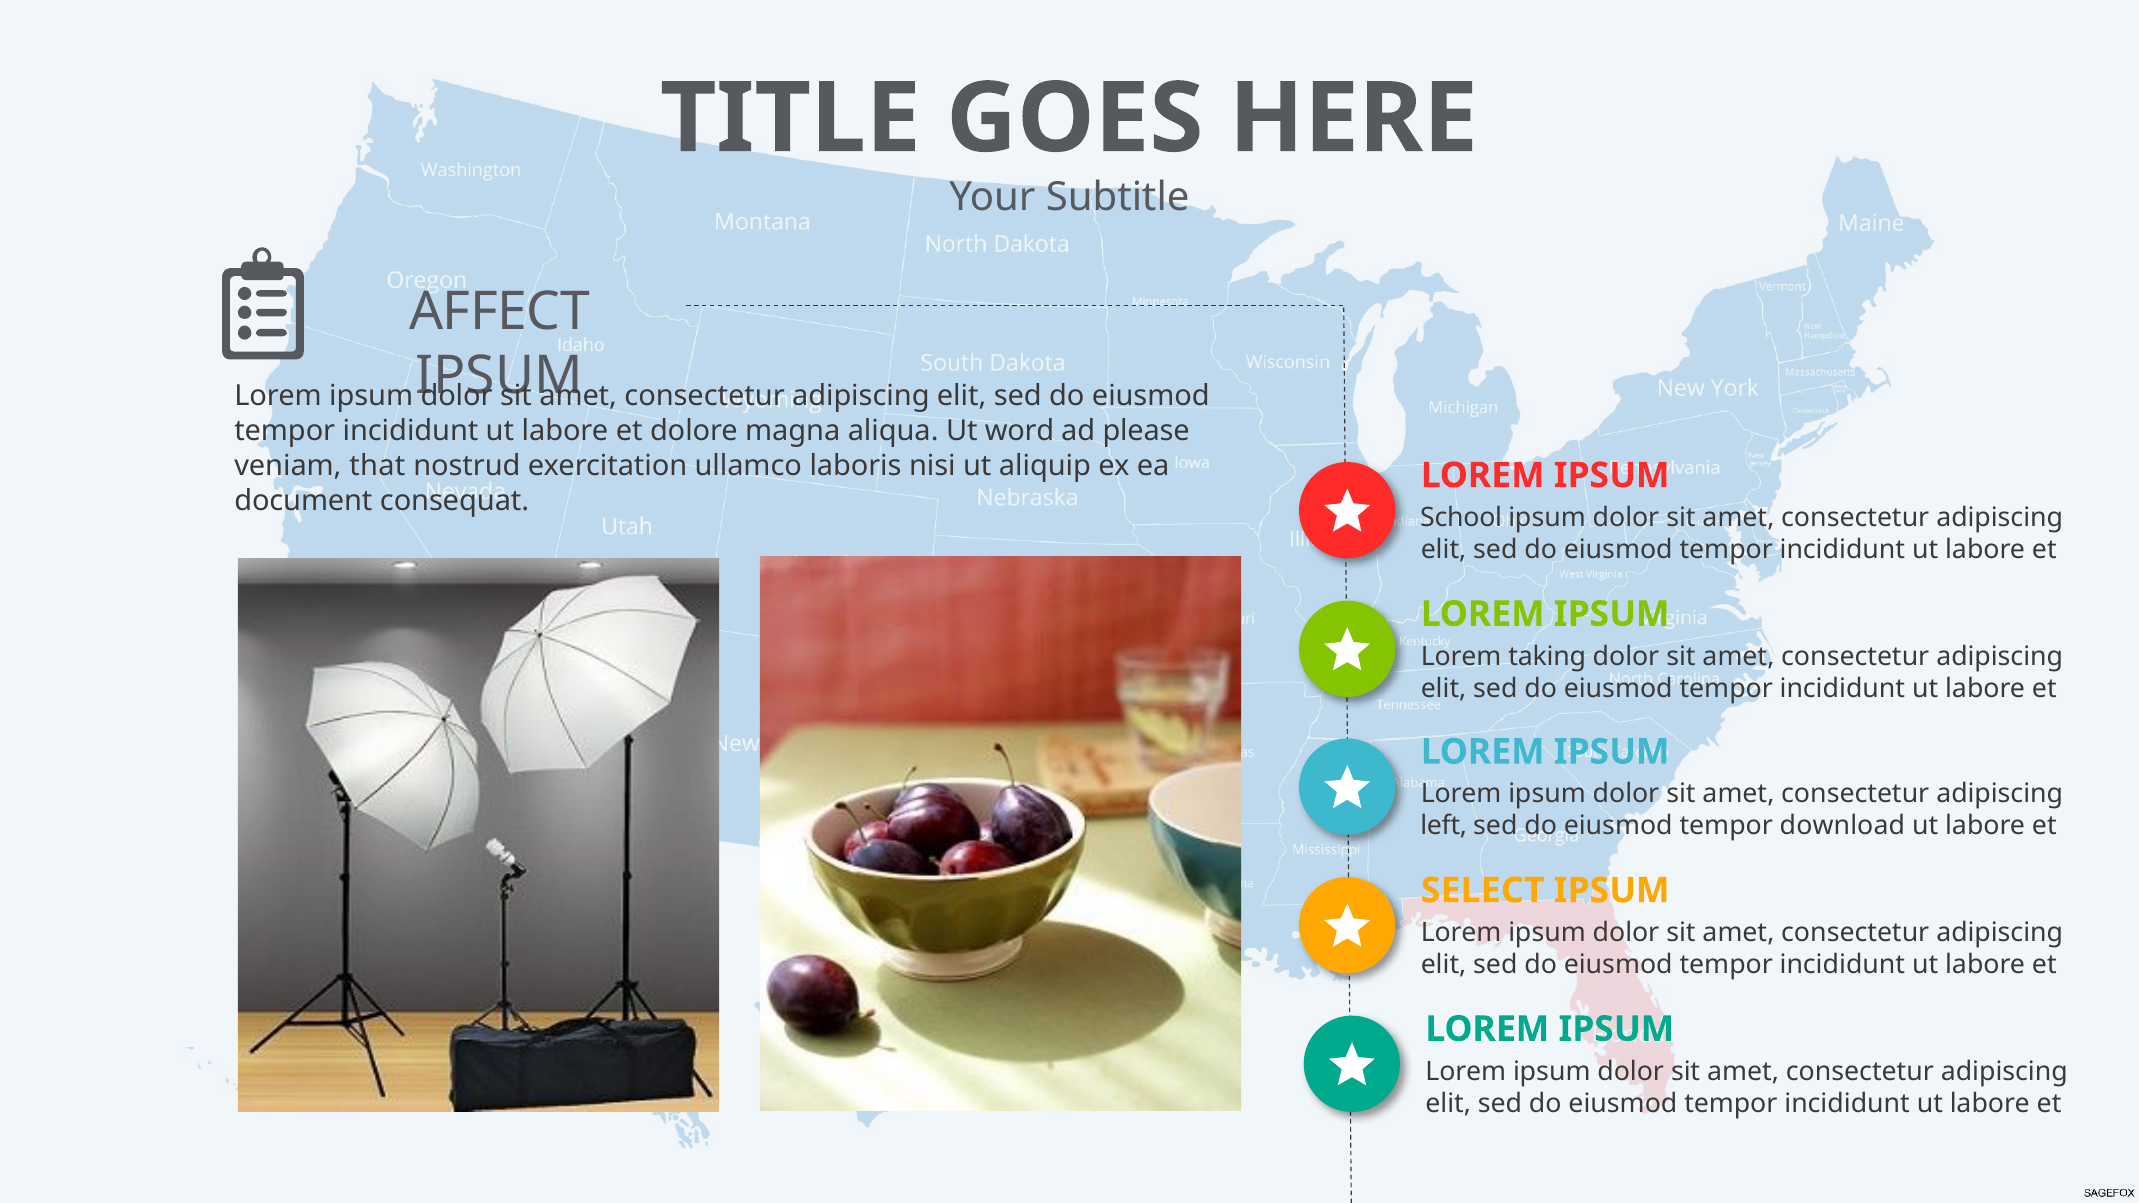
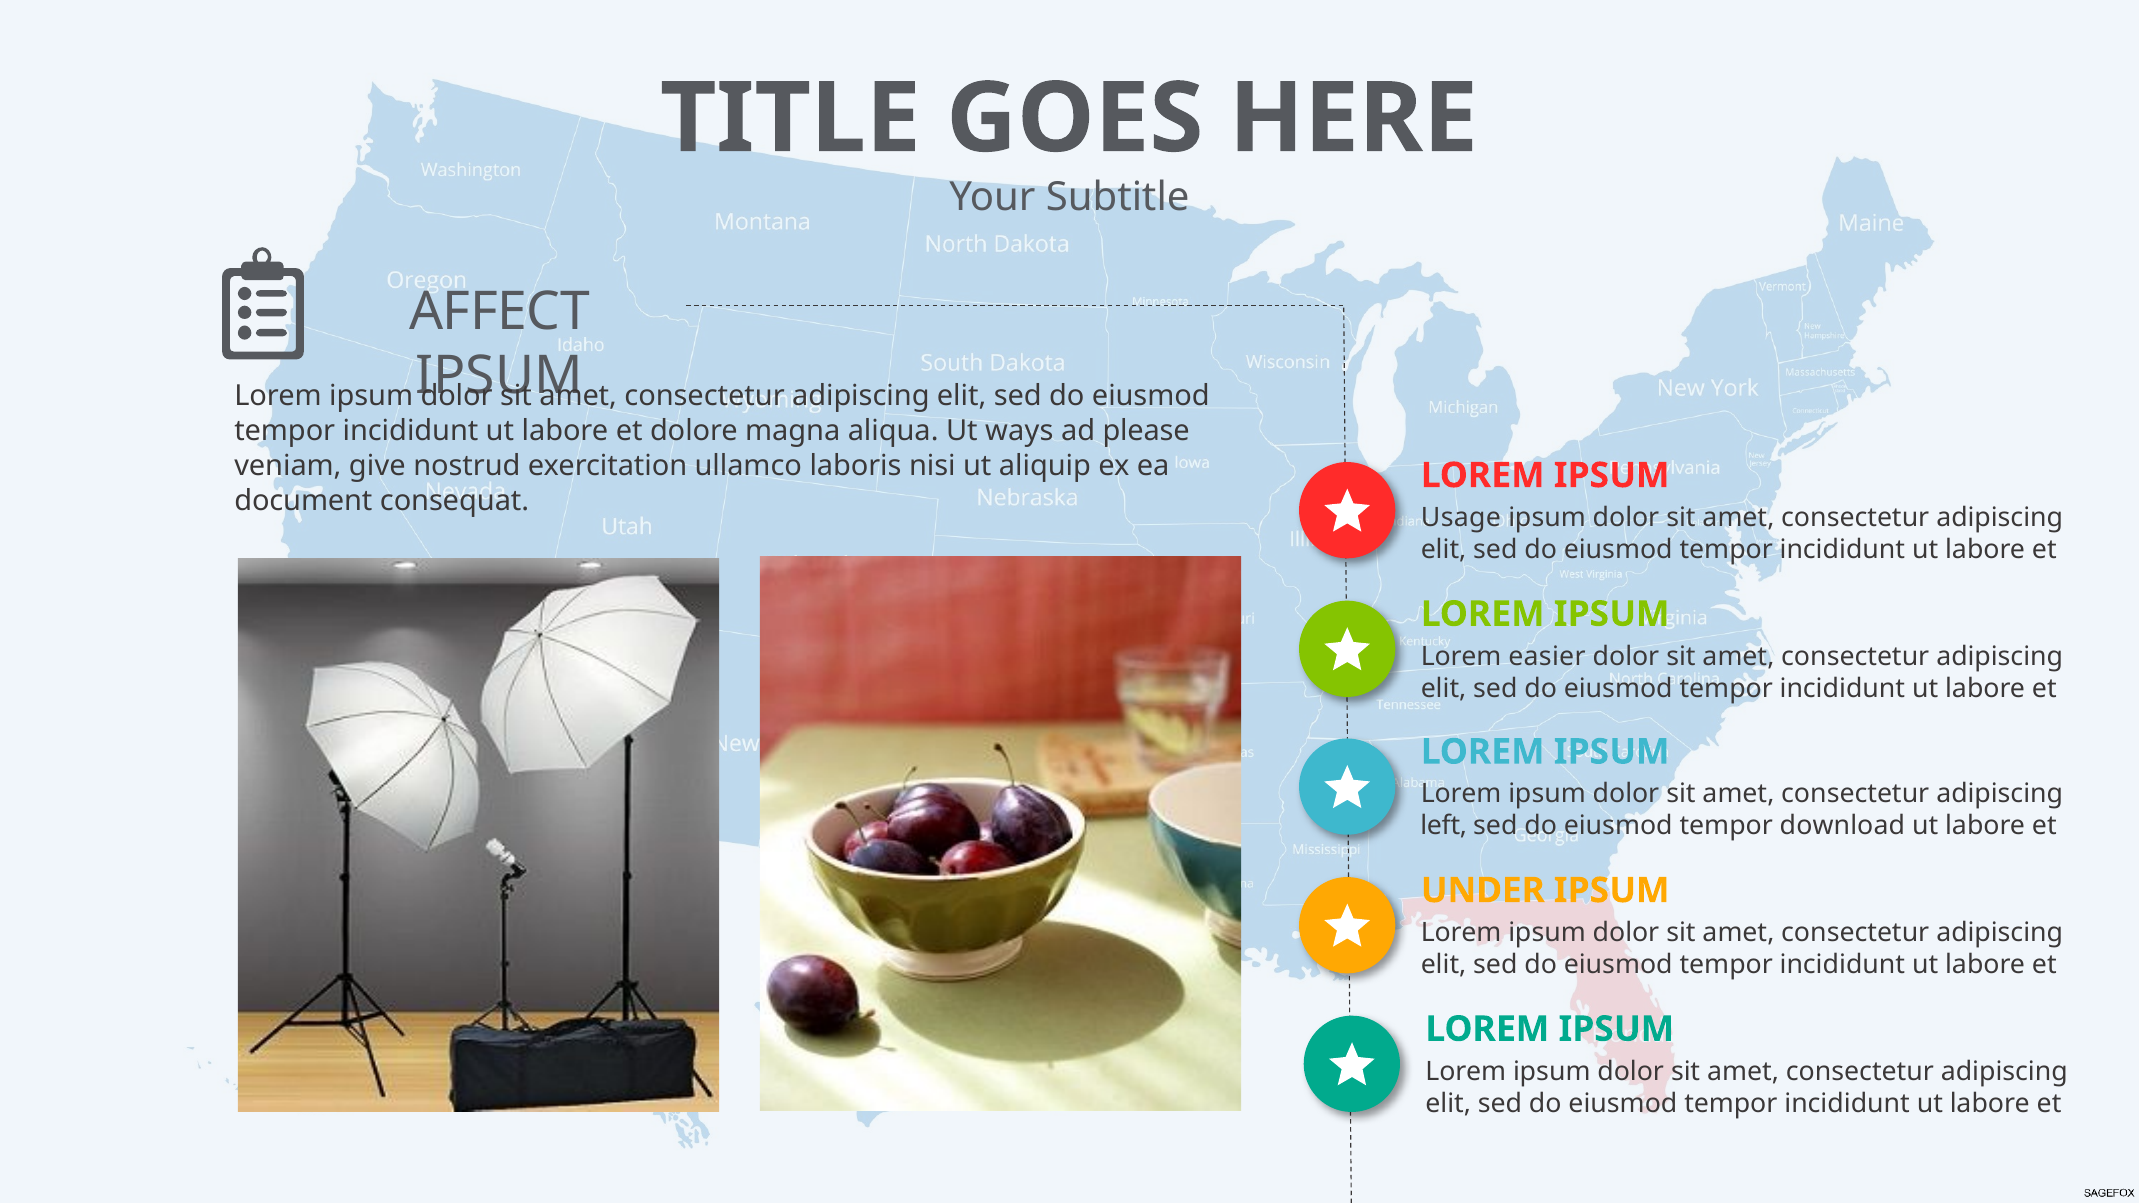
word: word -> ways
that: that -> give
School: School -> Usage
taking: taking -> easier
SELECT: SELECT -> UNDER
